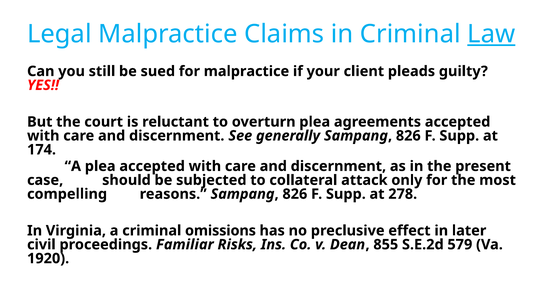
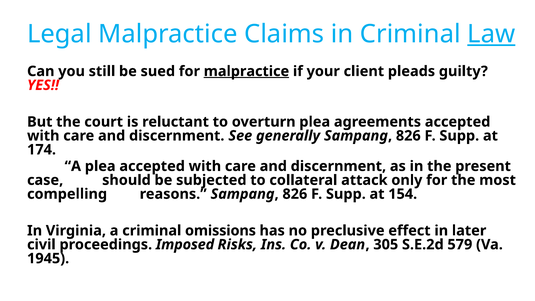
malpractice at (246, 71) underline: none -> present
278: 278 -> 154
Familiar: Familiar -> Imposed
855: 855 -> 305
1920: 1920 -> 1945
